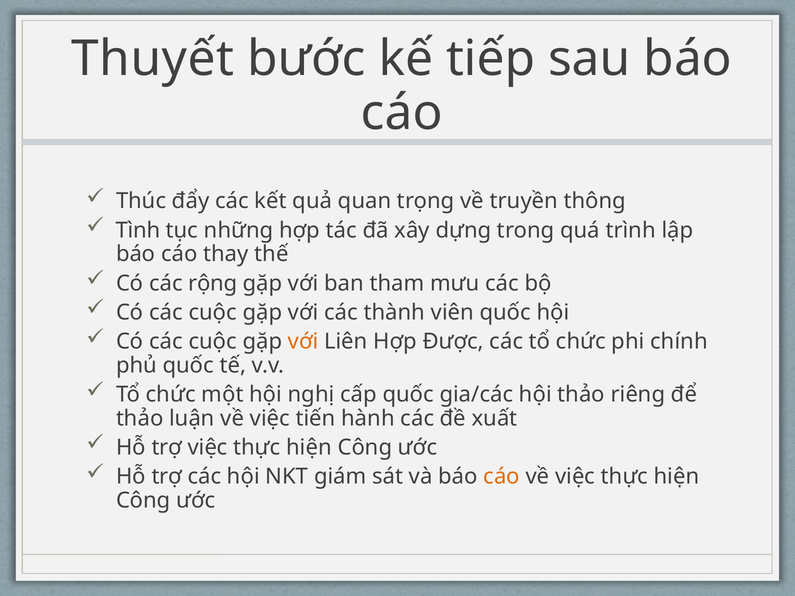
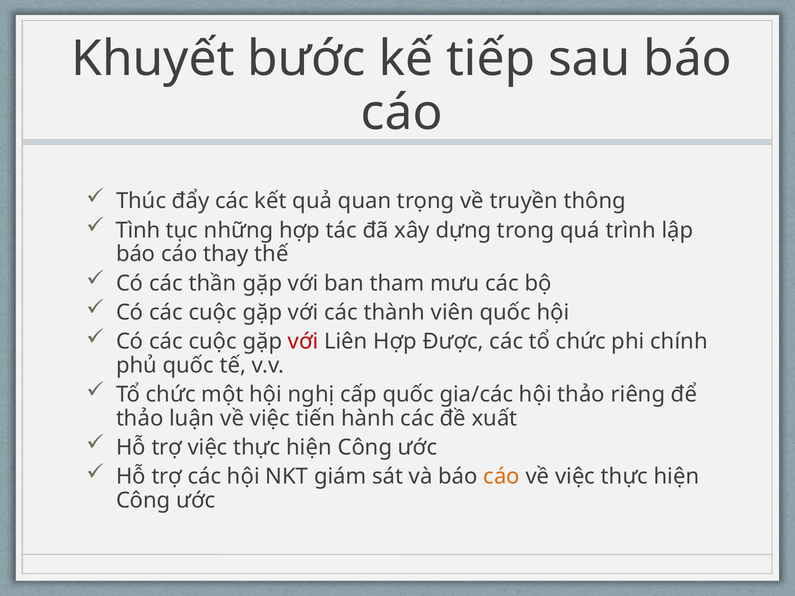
Thuyết: Thuyết -> Khuyết
rộng: rộng -> thần
với at (303, 342) colour: orange -> red
